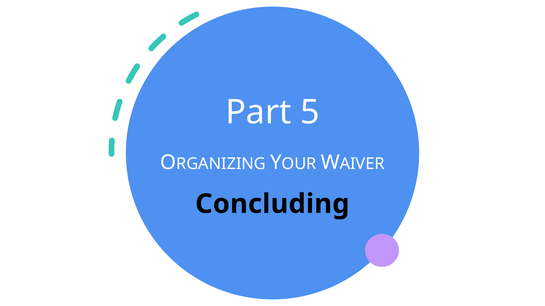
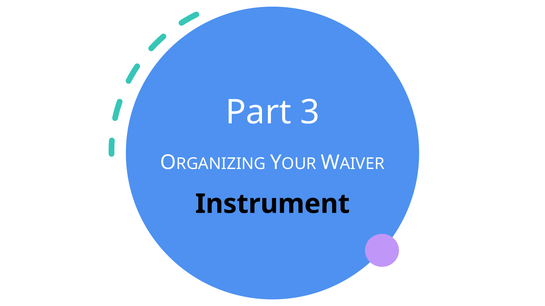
5: 5 -> 3
Concluding: Concluding -> Instrument
